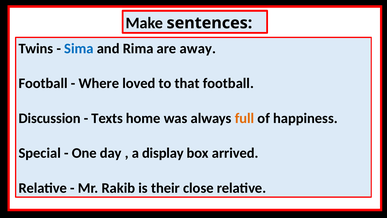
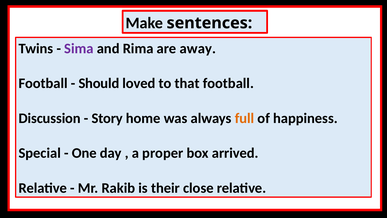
Sima colour: blue -> purple
Where: Where -> Should
Texts: Texts -> Story
display: display -> proper
